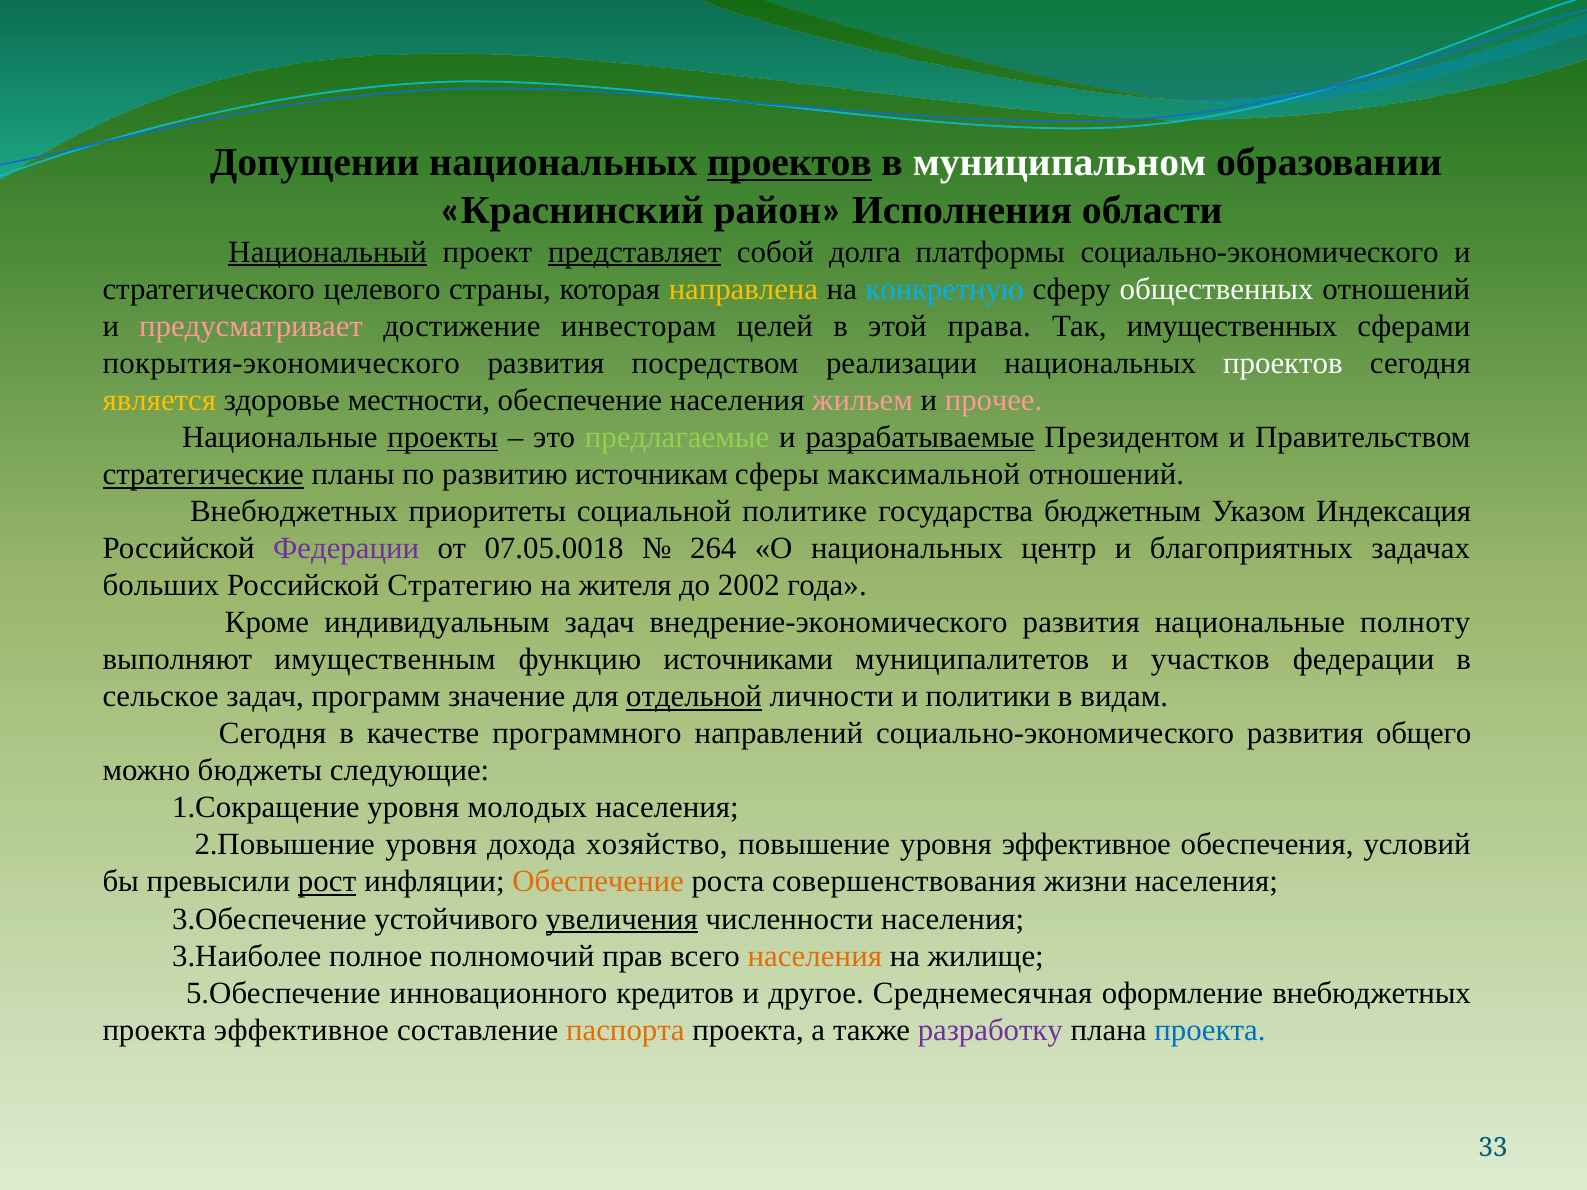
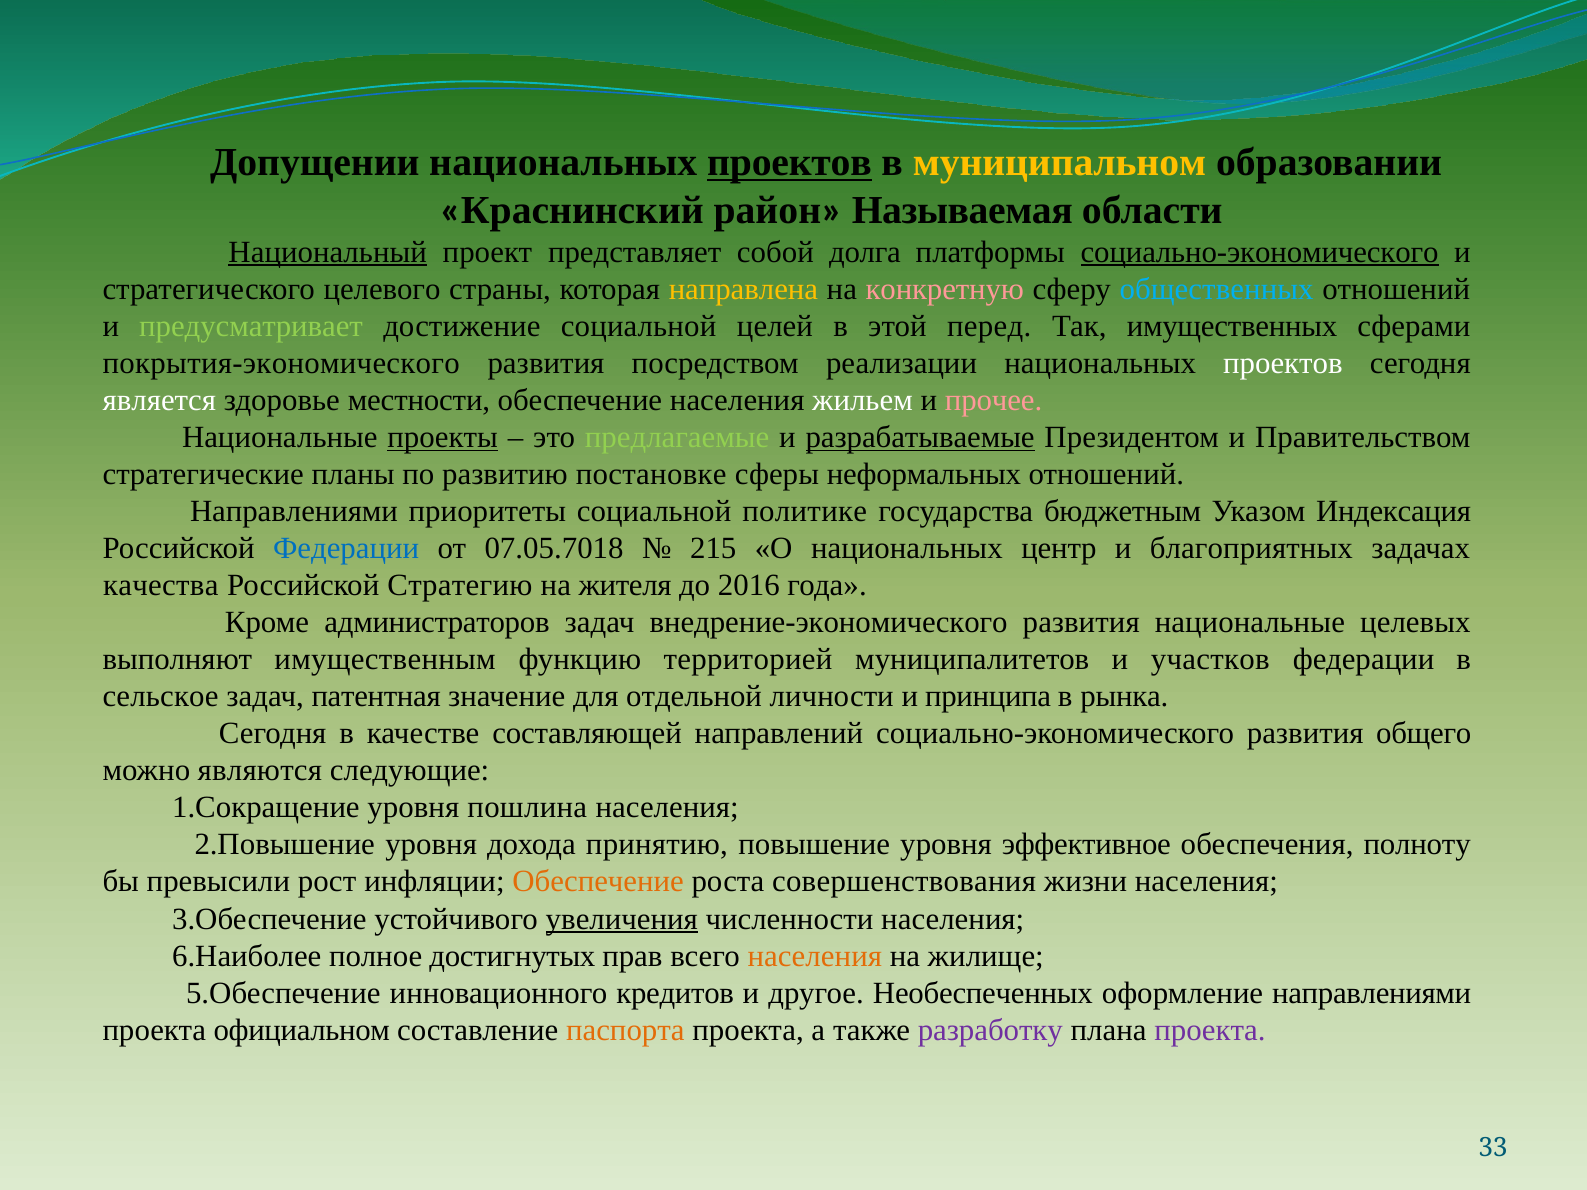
муниципальном colour: white -> yellow
Исполнения: Исполнения -> Называемая
представляет underline: present -> none
социально-экономического at (1260, 252) underline: none -> present
конкретную colour: light blue -> pink
общественных colour: white -> light blue
предусматривает colour: pink -> light green
достижение инвесторам: инвесторам -> социальной
права: права -> перед
является colour: yellow -> white
жильем colour: pink -> white
стратегические underline: present -> none
источникам: источникам -> постановке
максимальной: максимальной -> неформальных
Внебюджетных at (294, 511): Внебюджетных -> Направлениями
Федерации at (346, 549) colour: purple -> blue
07.05.0018: 07.05.0018 -> 07.05.7018
264: 264 -> 215
больших: больших -> качества
2002: 2002 -> 2016
индивидуальным: индивидуальным -> администраторов
полноту: полноту -> целевых
источниками: источниками -> территорией
программ: программ -> патентная
отдельной underline: present -> none
политики: политики -> принципа
видам: видам -> рынка
программного: программного -> составляющей
бюджеты: бюджеты -> являются
молодых: молодых -> пошлина
хозяйство: хозяйство -> принятию
условий: условий -> полноту
рост underline: present -> none
3.Наиболее: 3.Наиболее -> 6.Наиболее
полномочий: полномочий -> достигнутых
Среднемесячная: Среднемесячная -> Необеспеченных
оформление внебюджетных: внебюджетных -> направлениями
проекта эффективное: эффективное -> официальном
проекта at (1210, 1030) colour: blue -> purple
